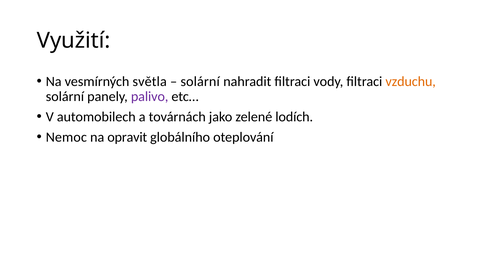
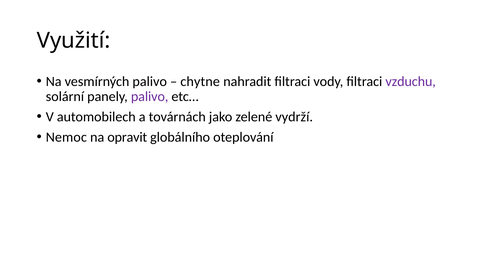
vesmírných světla: světla -> palivo
solární at (200, 81): solární -> chytne
vzduchu colour: orange -> purple
lodích: lodích -> vydrží
